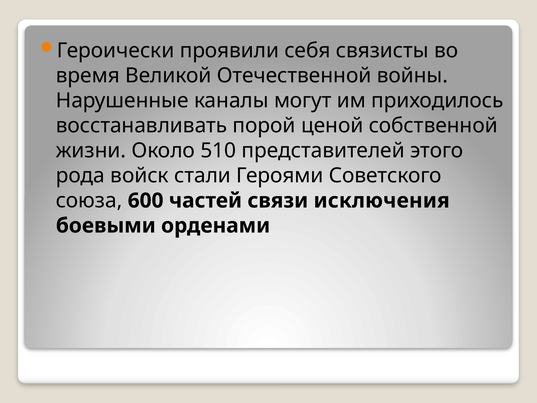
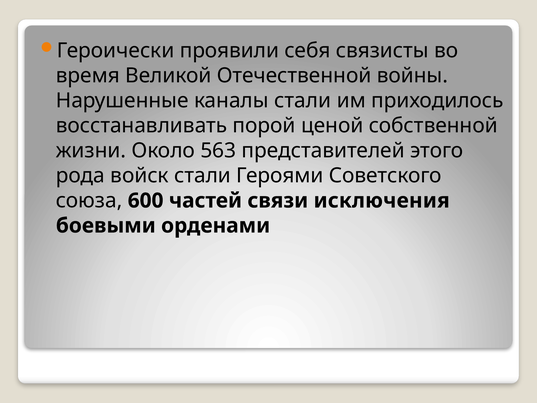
каналы могут: могут -> стали
510: 510 -> 563
